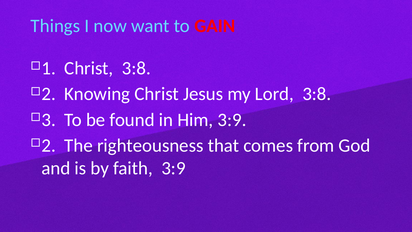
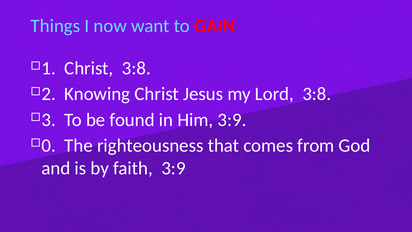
2 at (49, 145): 2 -> 0
